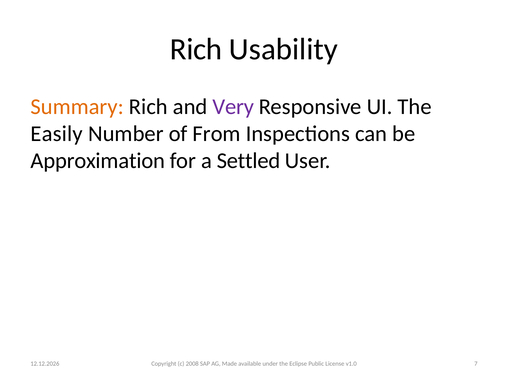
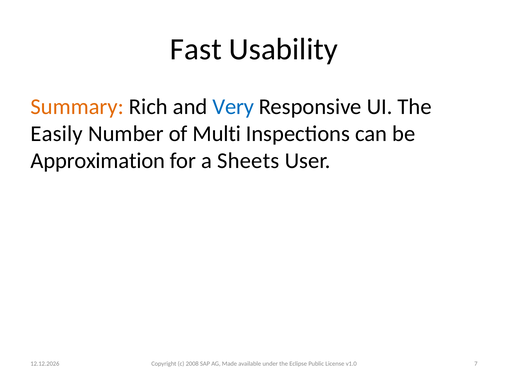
Rich at (196, 49): Rich -> Fast
Very colour: purple -> blue
From: From -> Multi
Settled: Settled -> Sheets
